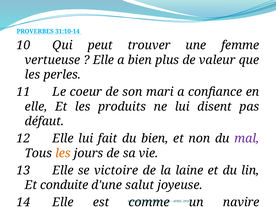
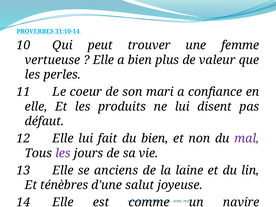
les at (63, 153) colour: orange -> purple
victoire: victoire -> anciens
conduite: conduite -> ténèbres
